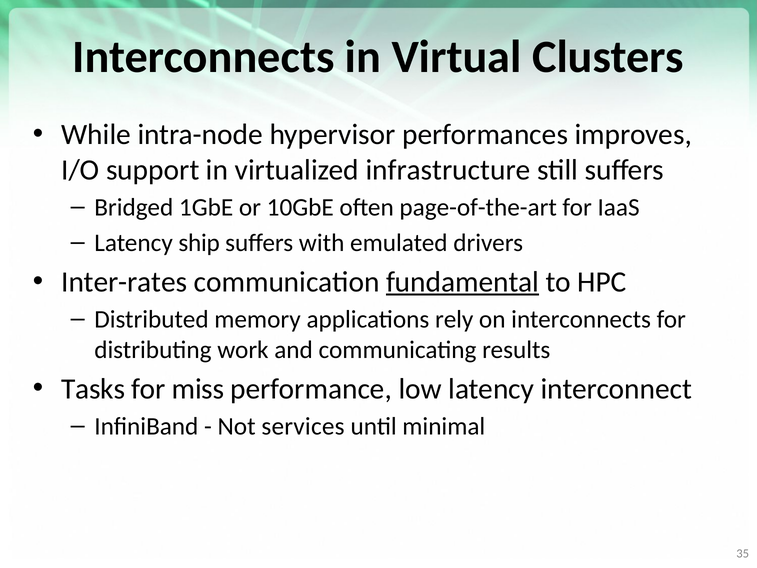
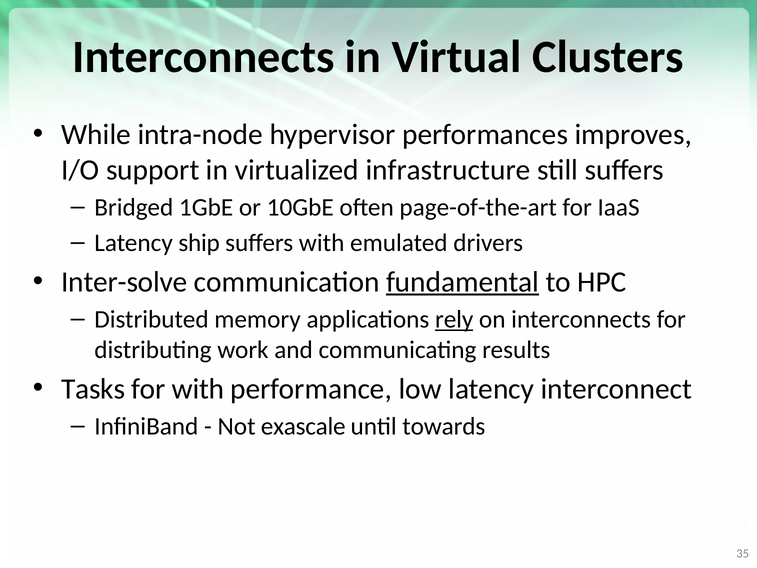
Inter-rates: Inter-rates -> Inter-solve
rely underline: none -> present
for miss: miss -> with
services: services -> exascale
minimal: minimal -> towards
